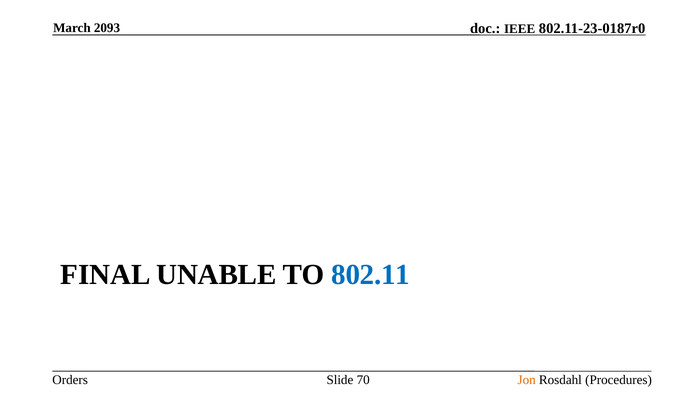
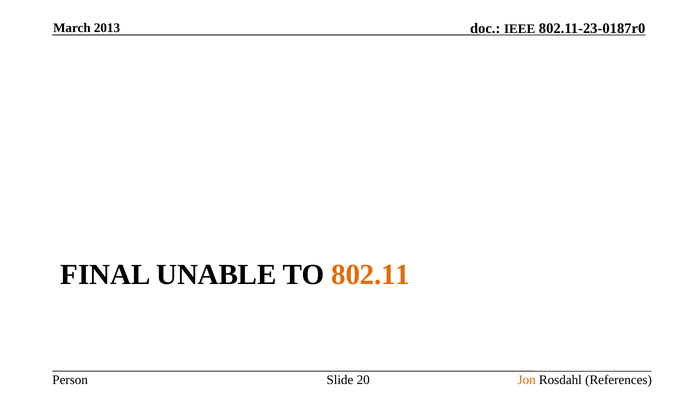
2093: 2093 -> 2013
802.11 colour: blue -> orange
Orders: Orders -> Person
70: 70 -> 20
Procedures: Procedures -> References
